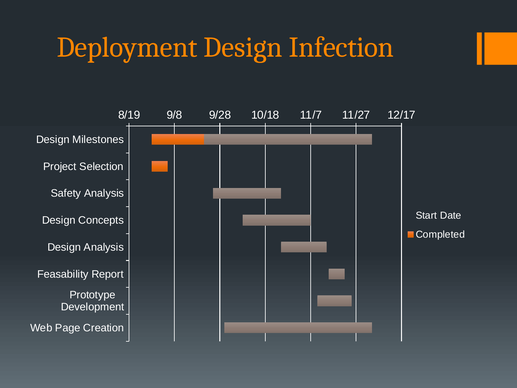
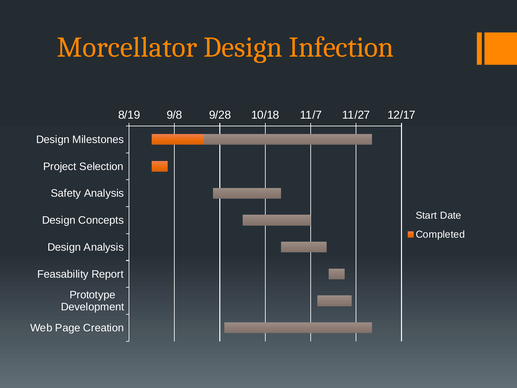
Deployment: Deployment -> Morcellator
